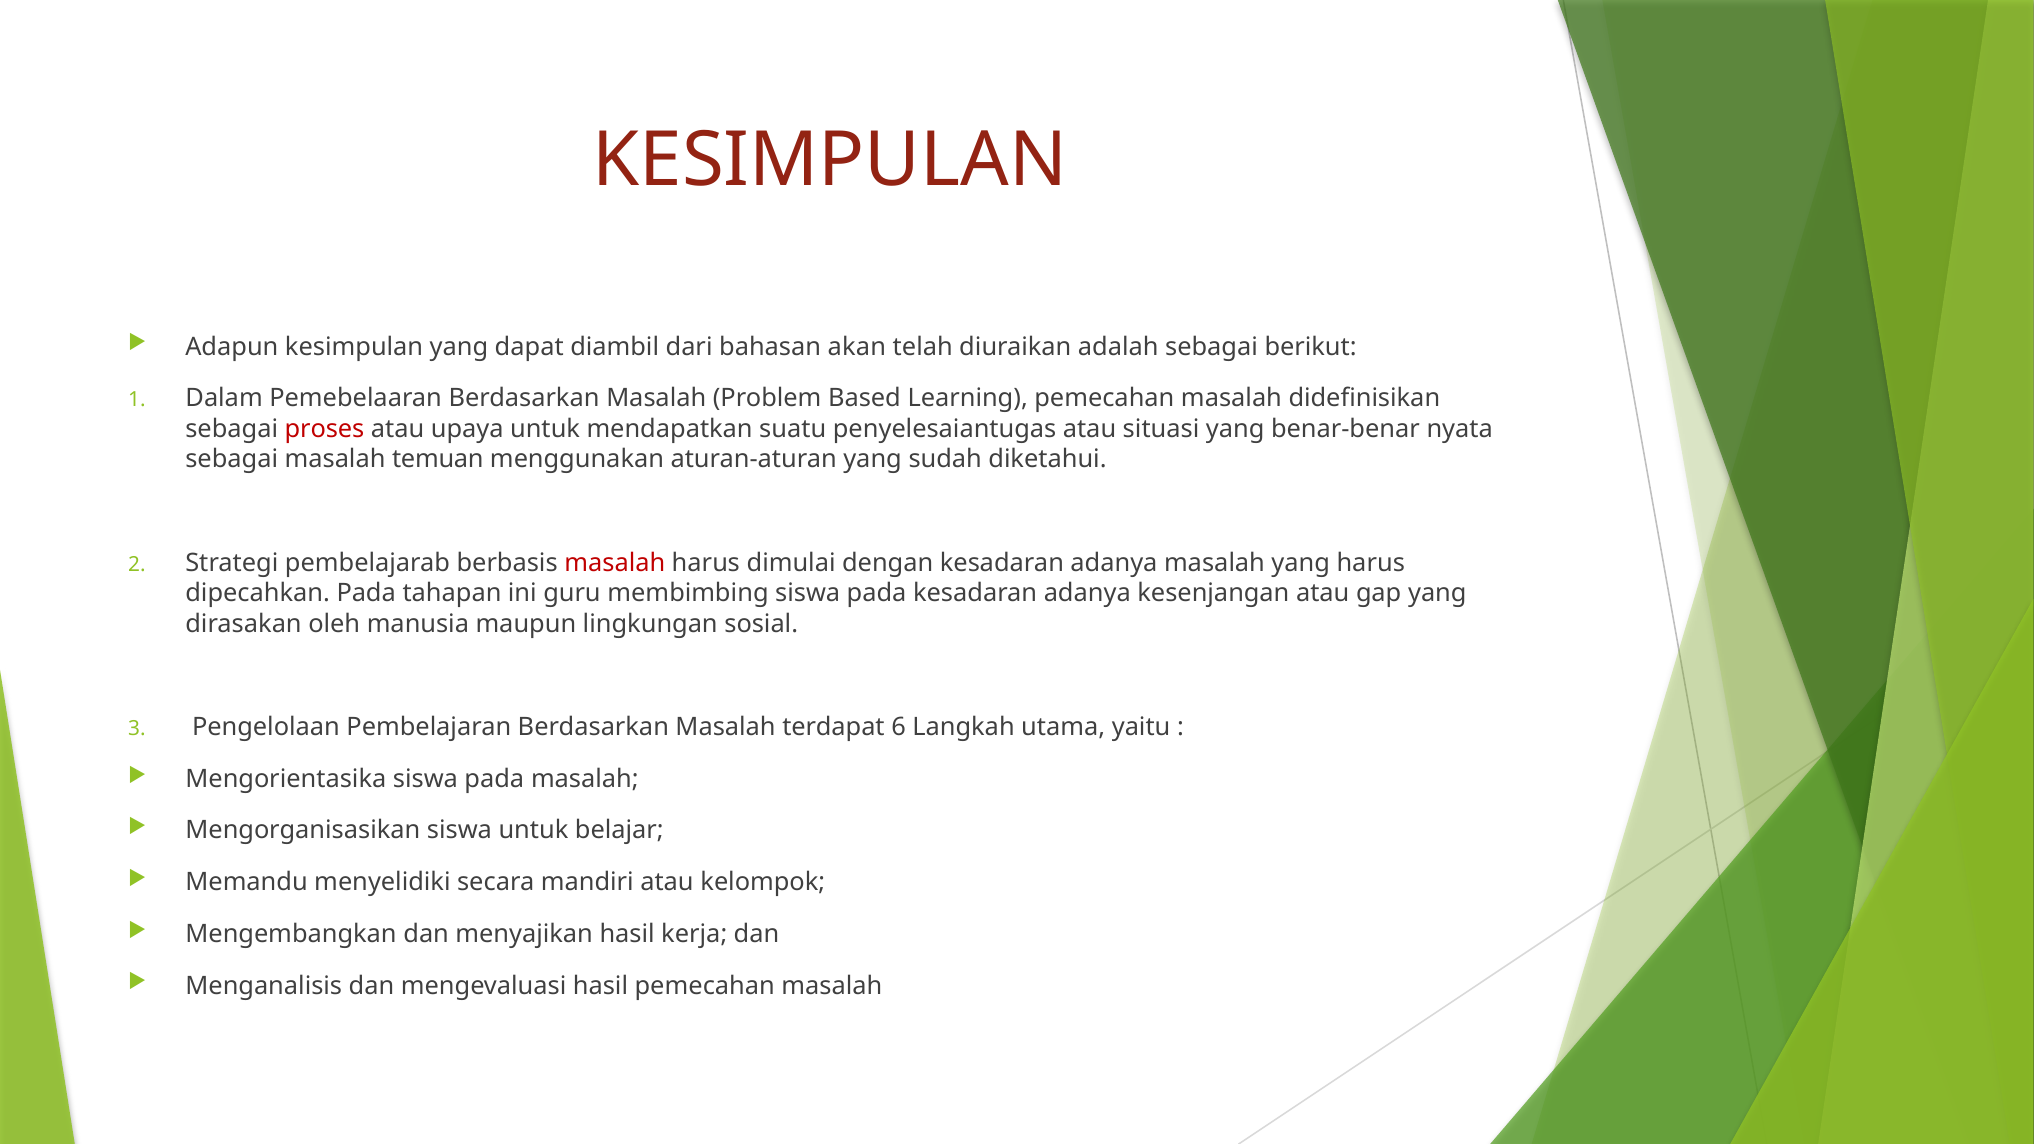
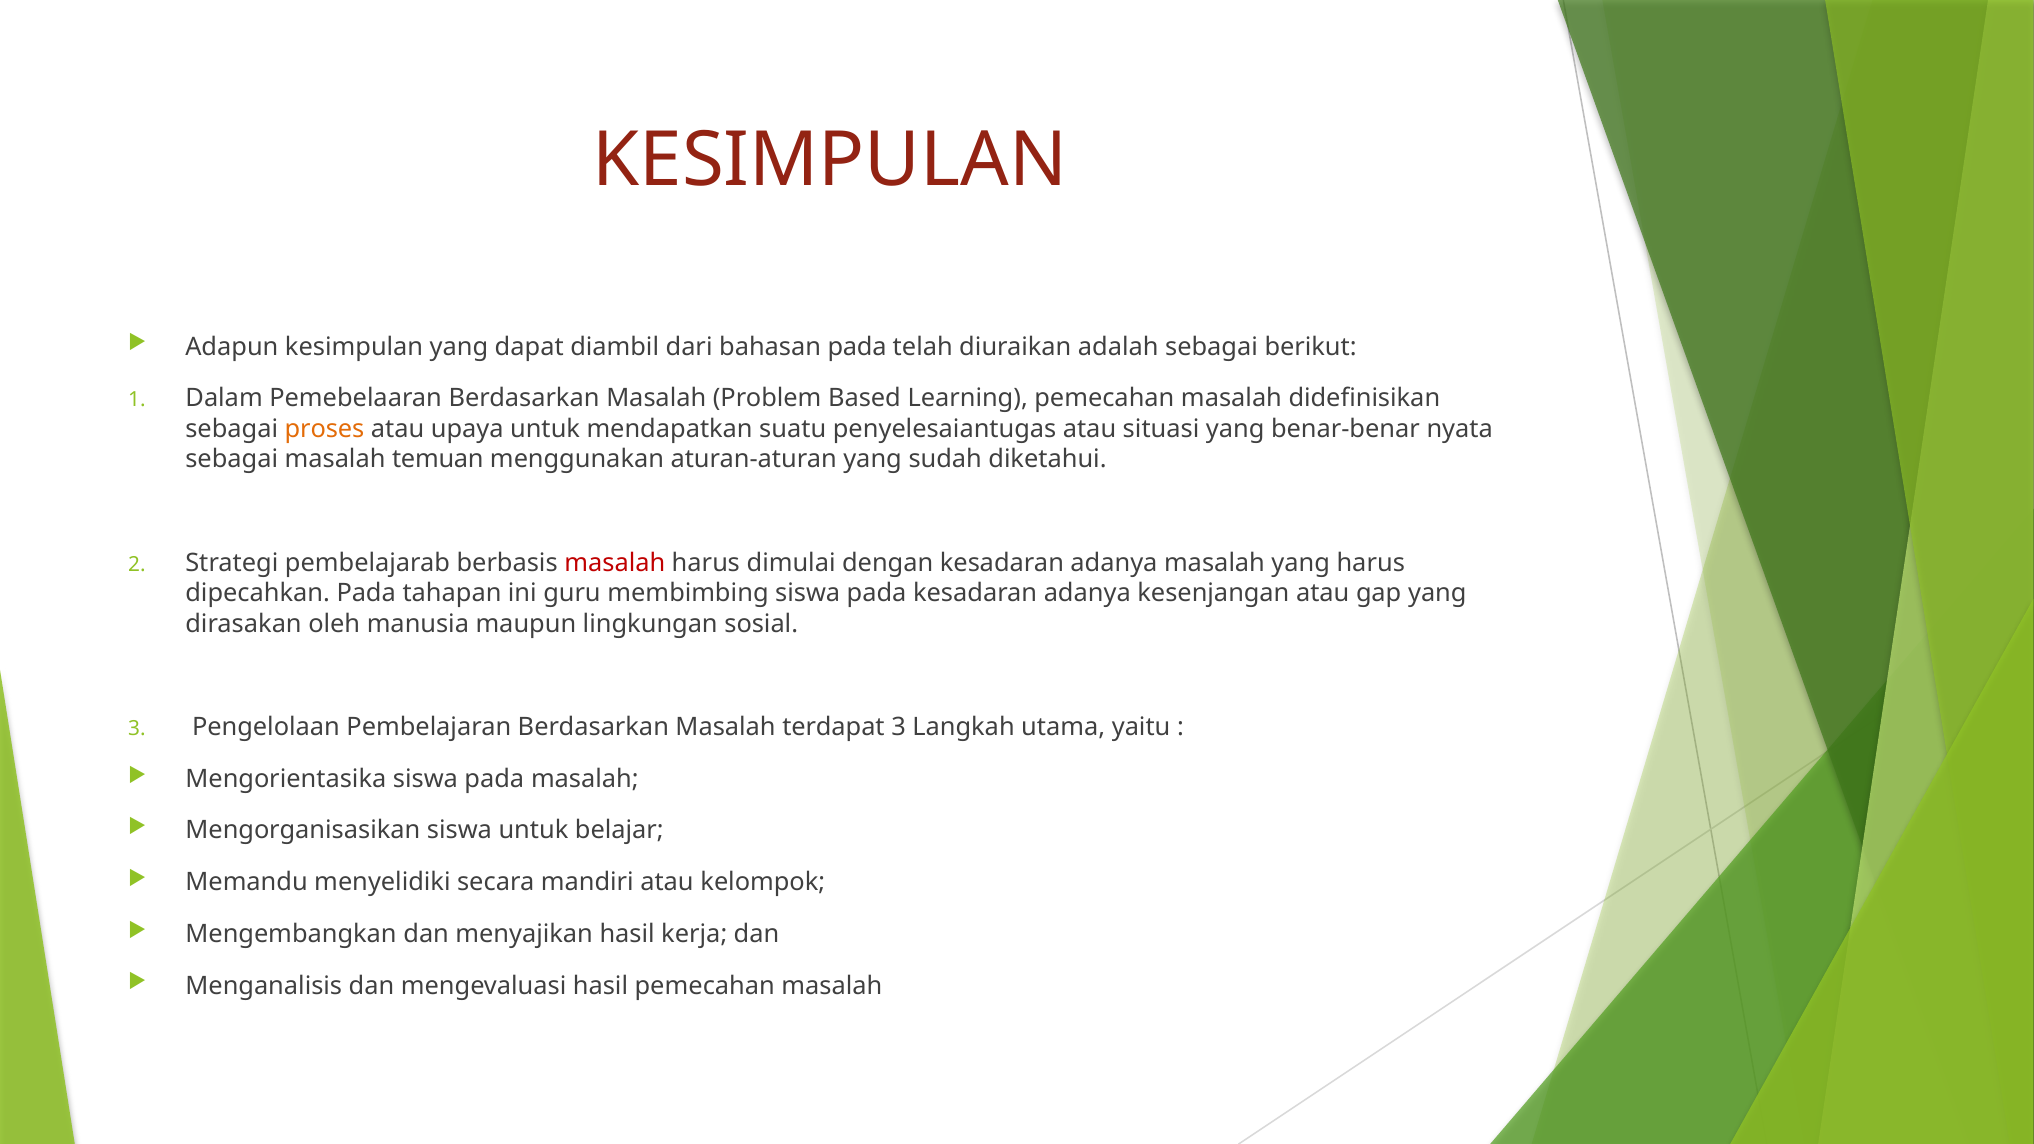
bahasan akan: akan -> pada
proses colour: red -> orange
terdapat 6: 6 -> 3
